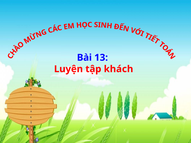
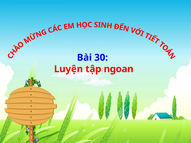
13: 13 -> 30
khách: khách -> ngoan
